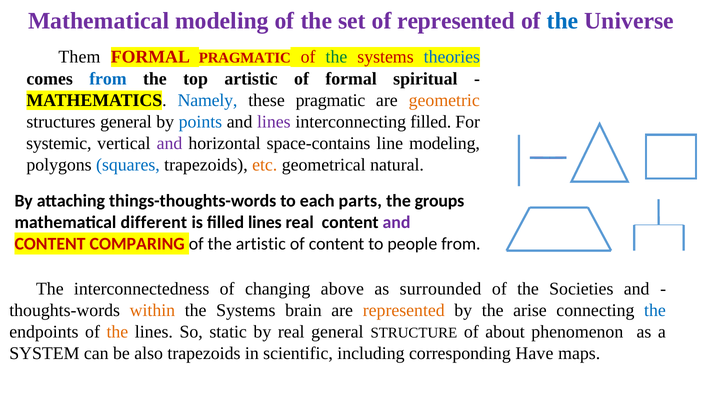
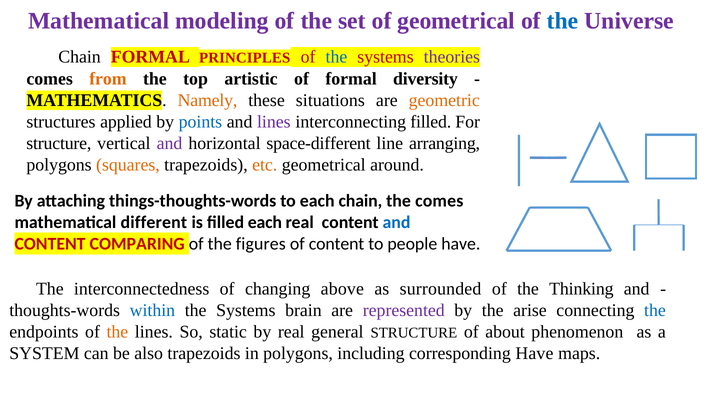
of represented: represented -> geometrical
Them at (79, 57): Them -> Chain
FORMAL PRAGMATIC: PRAGMATIC -> PRINCIPLES
the at (336, 57) colour: green -> blue
theories colour: blue -> purple
from at (108, 79) colour: blue -> orange
spiritual: spiritual -> diversity
Namely colour: blue -> orange
these pragmatic: pragmatic -> situations
structures general: general -> applied
systemic at (59, 143): systemic -> structure
space-contains: space-contains -> space-different
line modeling: modeling -> arranging
squares colour: blue -> orange
natural: natural -> around
each parts: parts -> chain
the groups: groups -> comes
filled lines: lines -> each
and at (397, 222) colour: purple -> blue
the artistic: artistic -> figures
people from: from -> have
Societies: Societies -> Thinking
within colour: orange -> blue
represented at (404, 310) colour: orange -> purple
in scientific: scientific -> polygons
